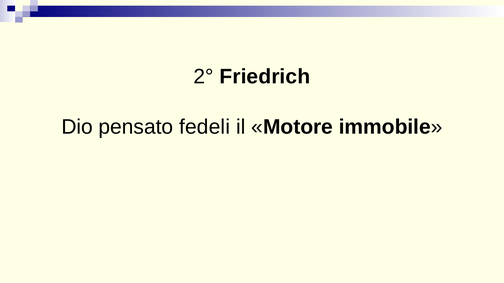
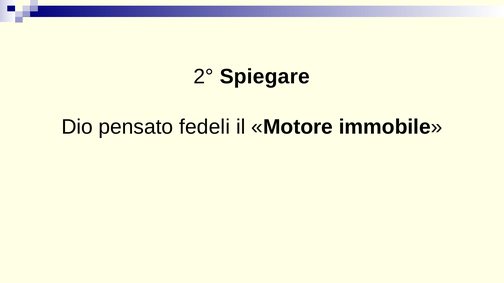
Friedrich: Friedrich -> Spiegare
